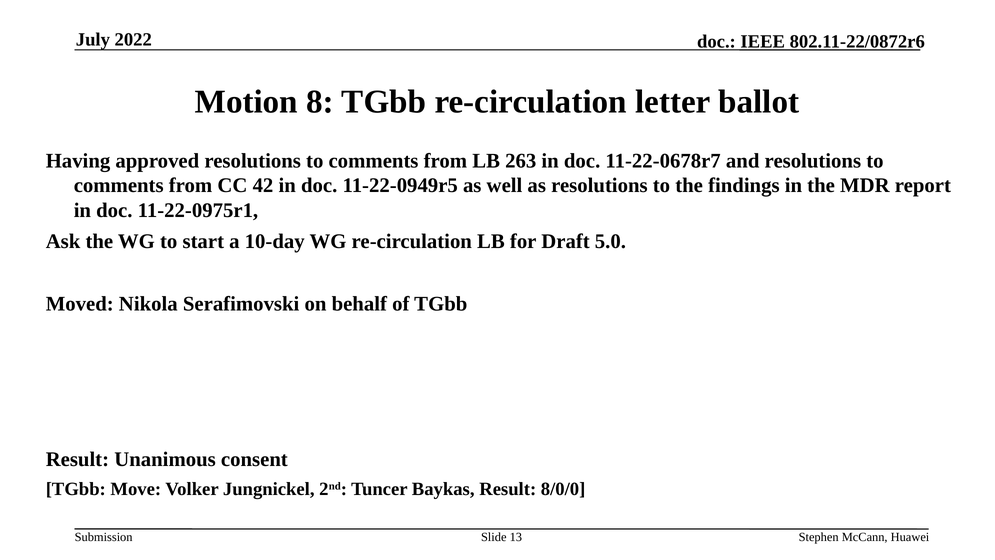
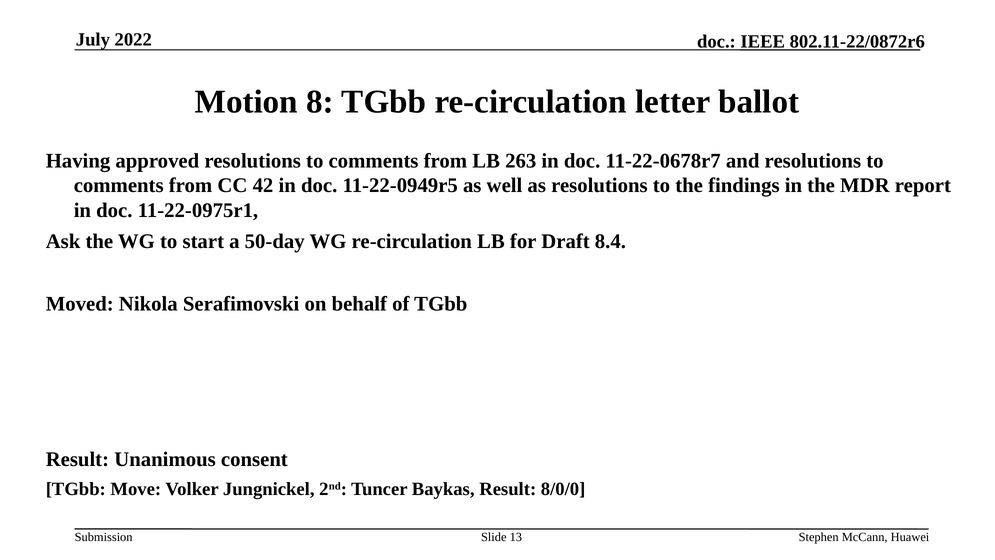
10-day: 10-day -> 50-day
5.0: 5.0 -> 8.4
